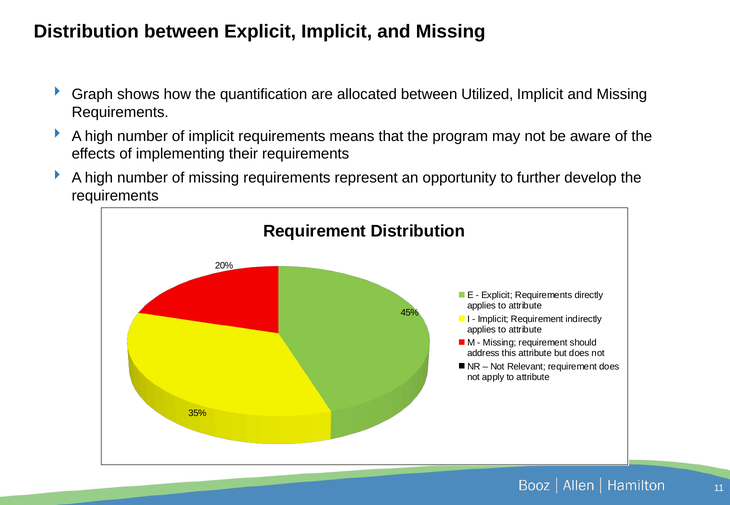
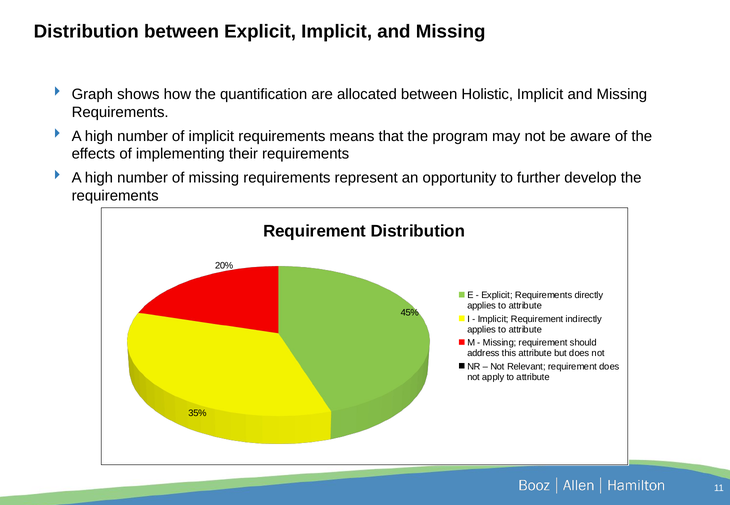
Utilized: Utilized -> Holistic
